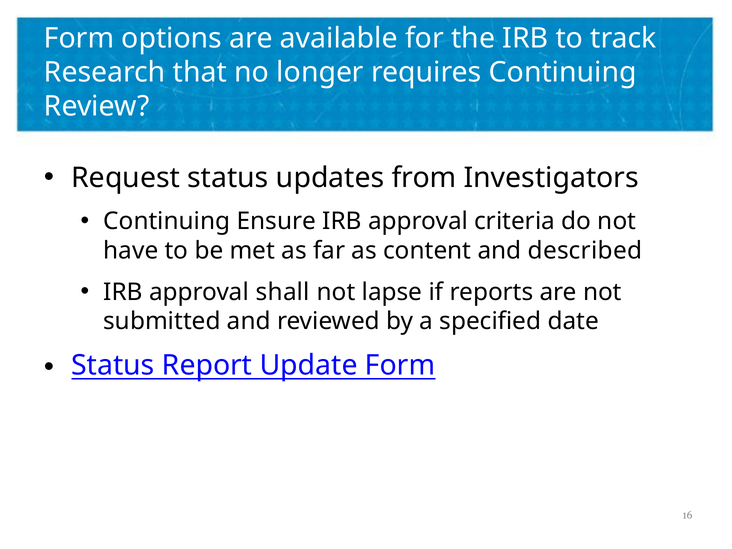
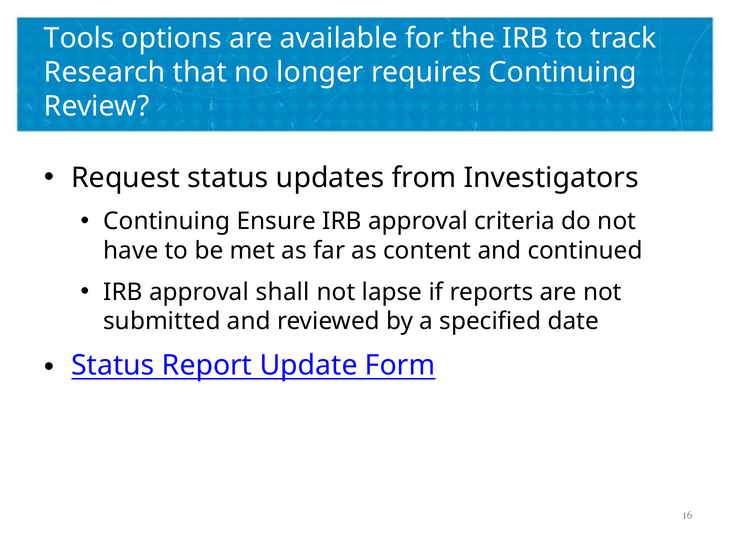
Form at (79, 38): Form -> Tools
described: described -> continued
